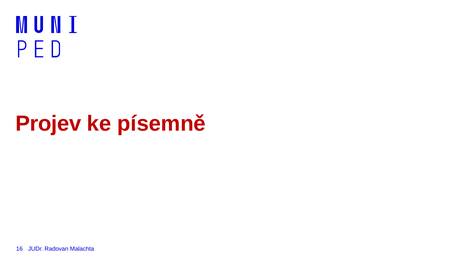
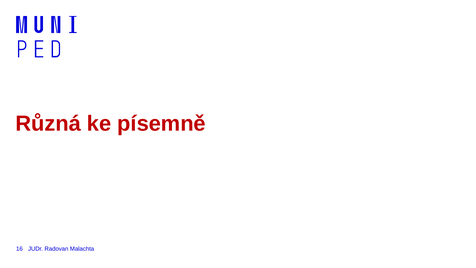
Projev: Projev -> Různá
